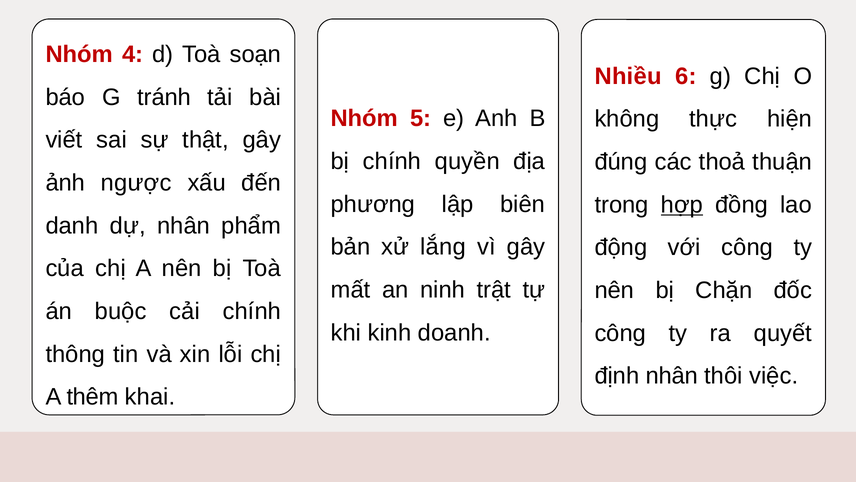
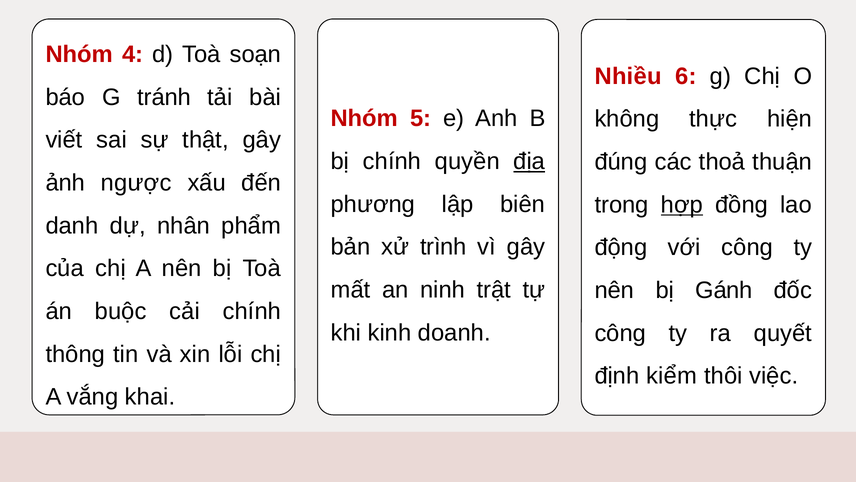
địa underline: none -> present
lắng: lắng -> trình
Chặn: Chặn -> Gánh
định nhân: nhân -> kiểm
thêm: thêm -> vắng
